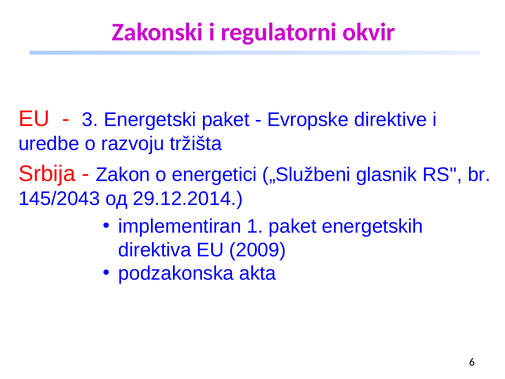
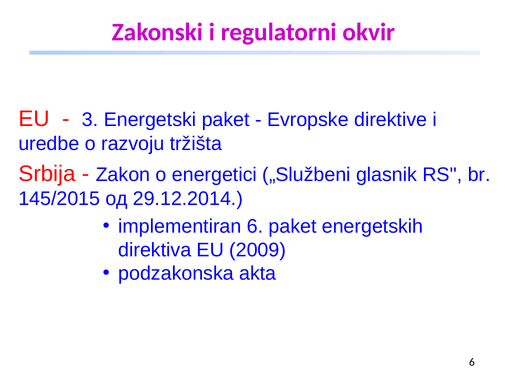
145/2043: 145/2043 -> 145/2015
implementiran 1: 1 -> 6
